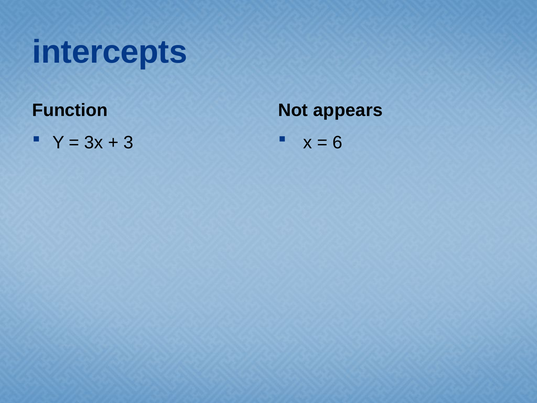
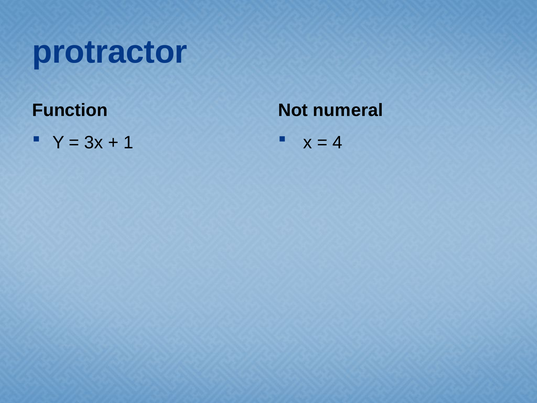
intercepts: intercepts -> protractor
appears: appears -> numeral
3: 3 -> 1
6: 6 -> 4
